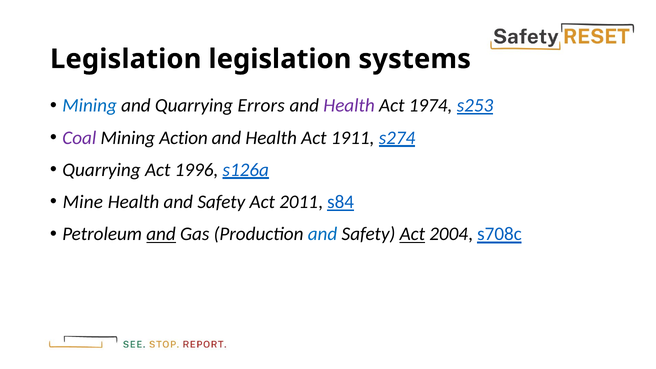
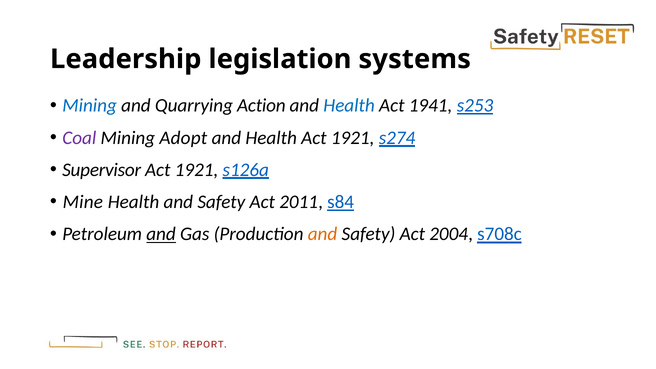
Legislation at (126, 59): Legislation -> Leadership
Errors: Errors -> Action
Health at (349, 106) colour: purple -> blue
1974: 1974 -> 1941
Action: Action -> Adopt
Health Act 1911: 1911 -> 1921
Quarrying at (102, 170): Quarrying -> Supervisor
1996 at (197, 170): 1996 -> 1921
and at (323, 234) colour: blue -> orange
Act at (412, 234) underline: present -> none
